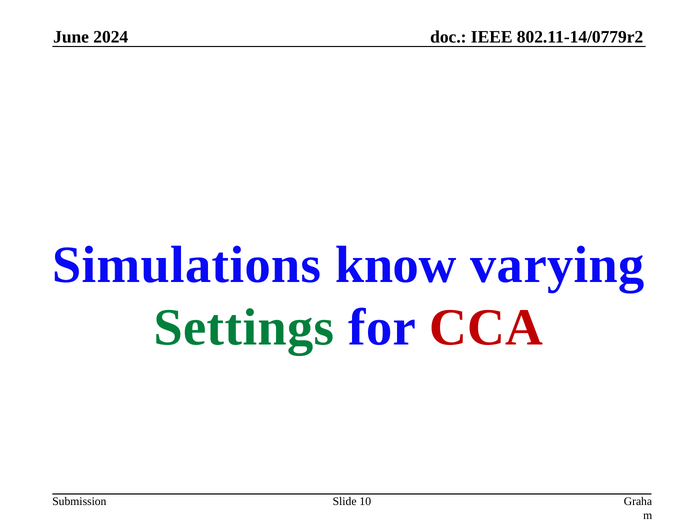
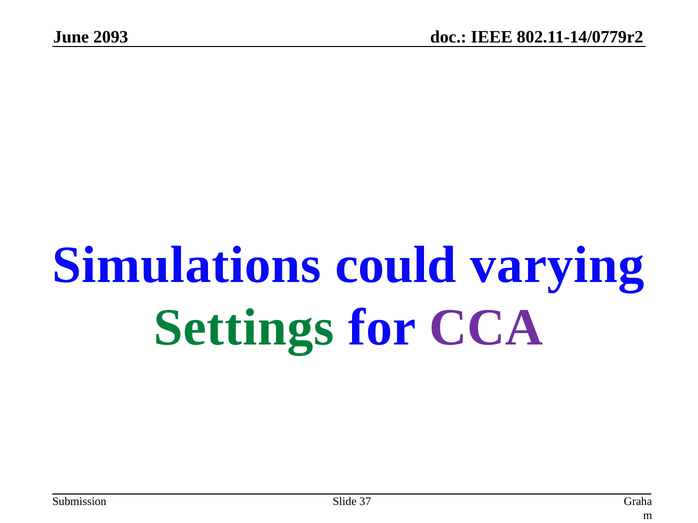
2024: 2024 -> 2093
know: know -> could
CCA colour: red -> purple
10: 10 -> 37
